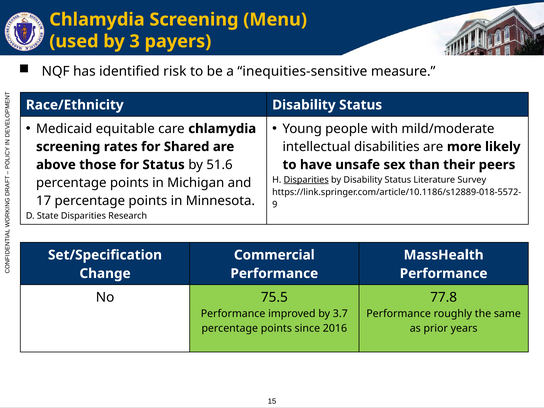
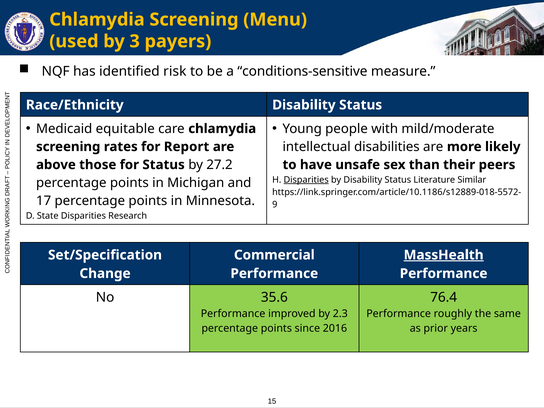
inequities-sensitive: inequities-sensitive -> conditions-sensitive
Shared: Shared -> Report
51.6: 51.6 -> 27.2
Survey: Survey -> Similar
MassHealth underline: none -> present
75.5: 75.5 -> 35.6
77.8: 77.8 -> 76.4
3.7: 3.7 -> 2.3
